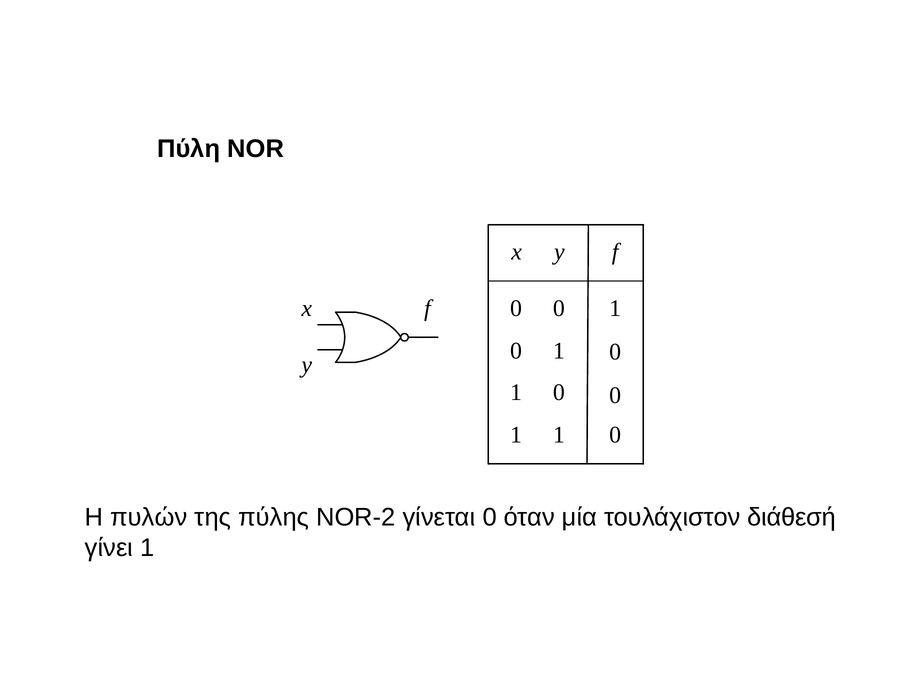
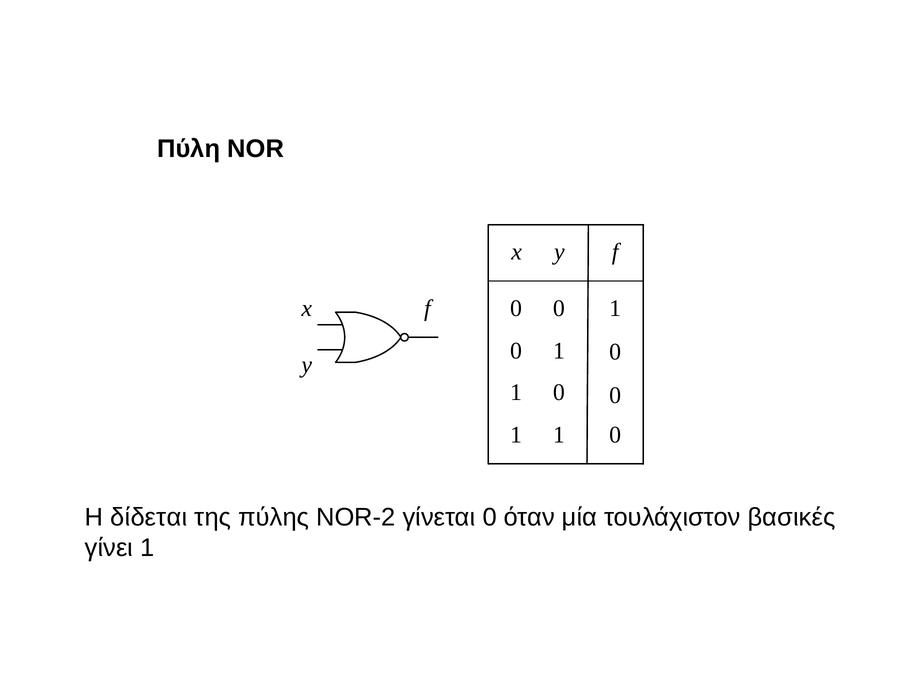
πυλών: πυλών -> δίδεται
διάθεσή: διάθεσή -> βασικές
